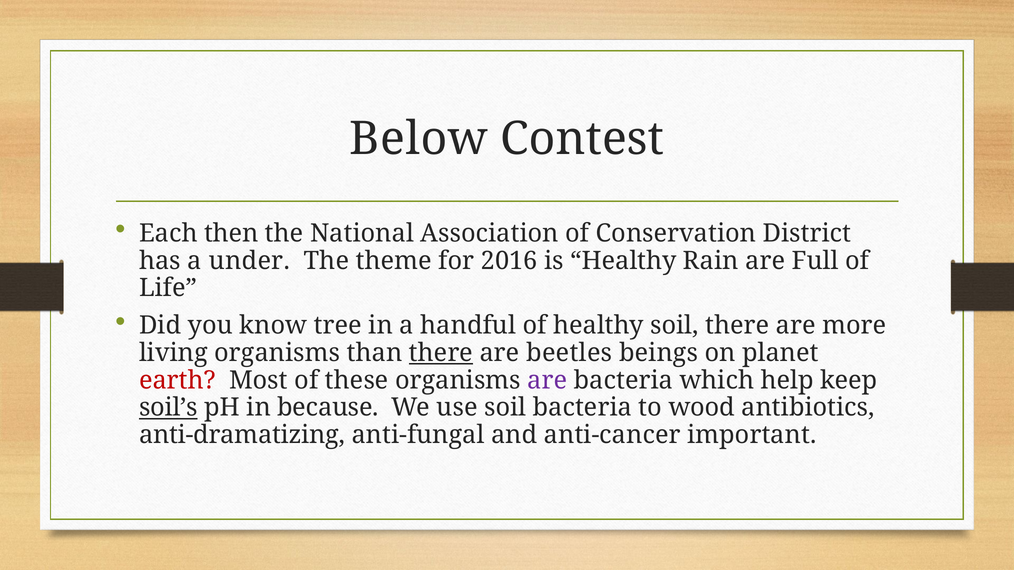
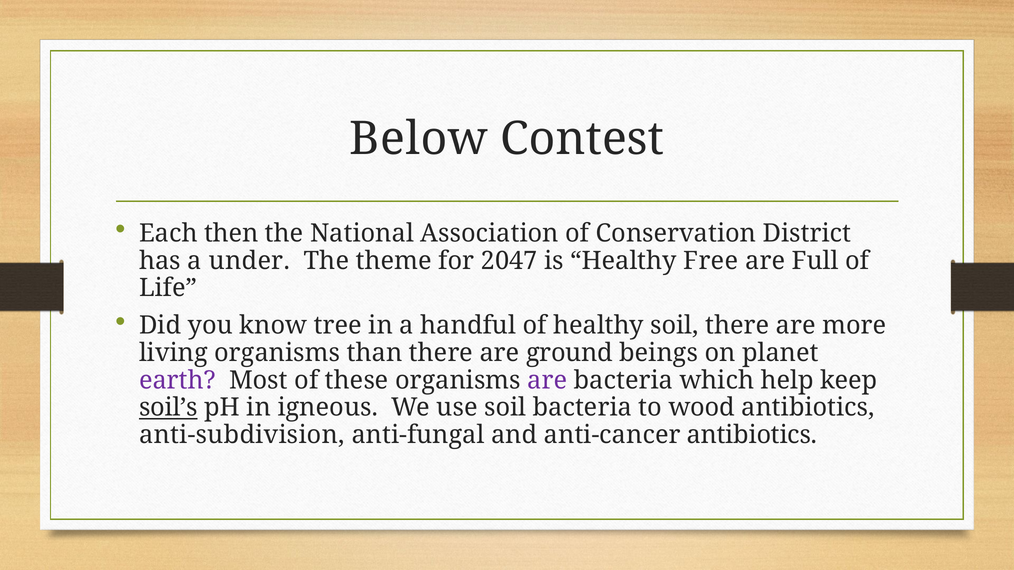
2016: 2016 -> 2047
Rain: Rain -> Free
there at (441, 353) underline: present -> none
beetles: beetles -> ground
earth colour: red -> purple
because: because -> igneous
anti-dramatizing: anti-dramatizing -> anti-subdivision
anti-cancer important: important -> antibiotics
